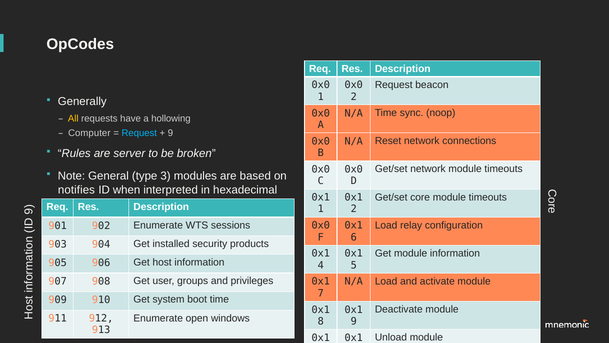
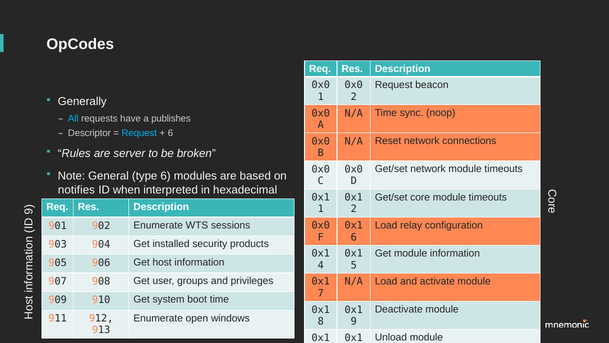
All colour: yellow -> light blue
hollowing: hollowing -> publishes
Computer: Computer -> Descriptor
9 at (170, 133): 9 -> 6
type 3: 3 -> 6
